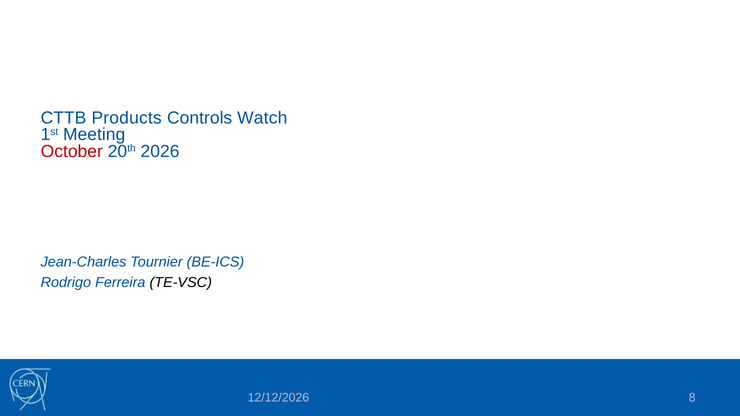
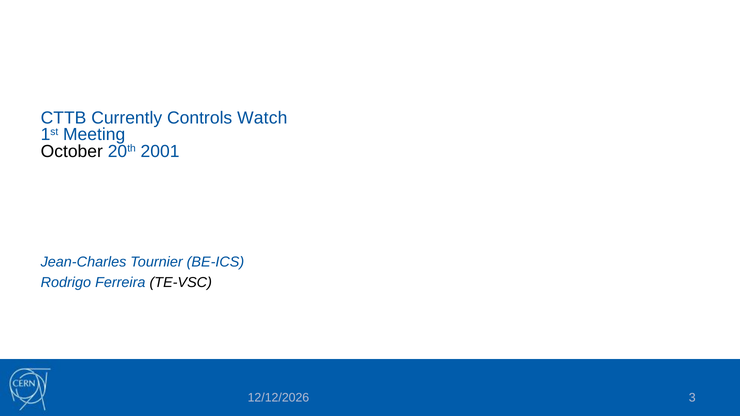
Products: Products -> Currently
October colour: red -> black
2026: 2026 -> 2001
8: 8 -> 3
